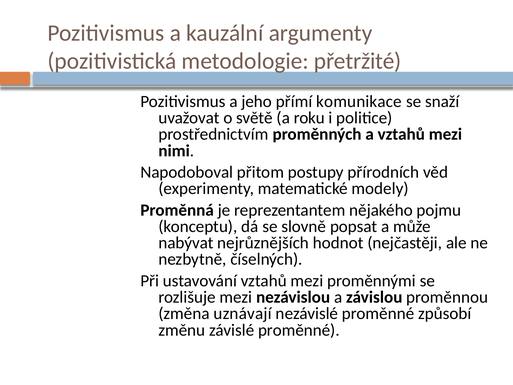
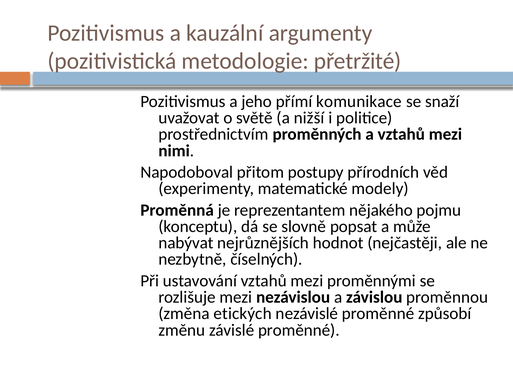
roku: roku -> nižší
uznávají: uznávají -> etických
